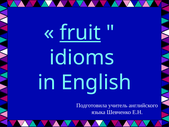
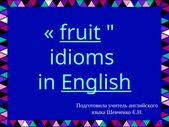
English underline: none -> present
